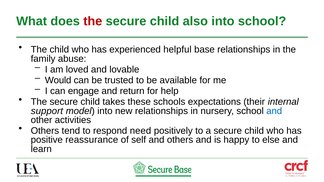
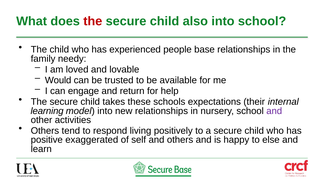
helpful: helpful -> people
abuse: abuse -> needy
support: support -> learning
and at (274, 111) colour: blue -> purple
need: need -> living
reassurance: reassurance -> exaggerated
